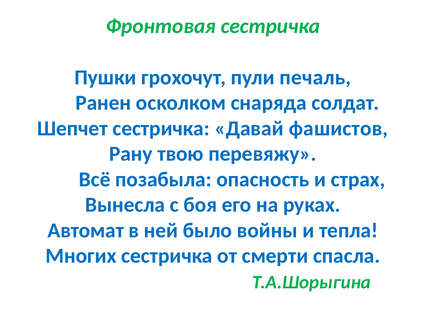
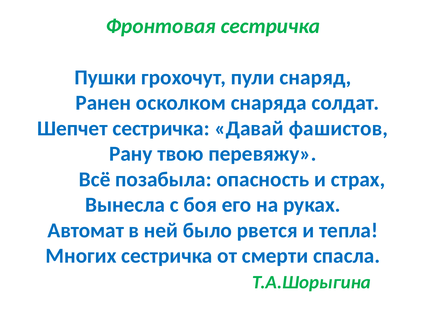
печаль: печаль -> снаряд
войны: войны -> рвется
